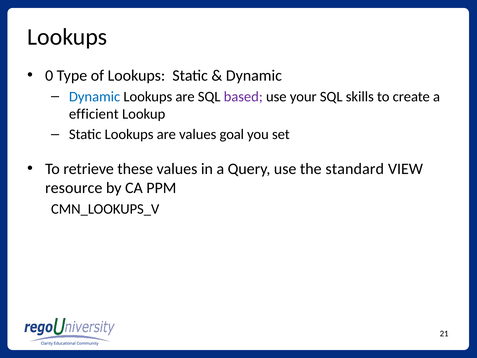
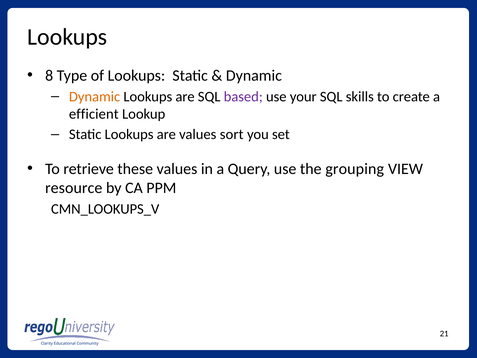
0: 0 -> 8
Dynamic at (95, 97) colour: blue -> orange
goal: goal -> sort
standard: standard -> grouping
